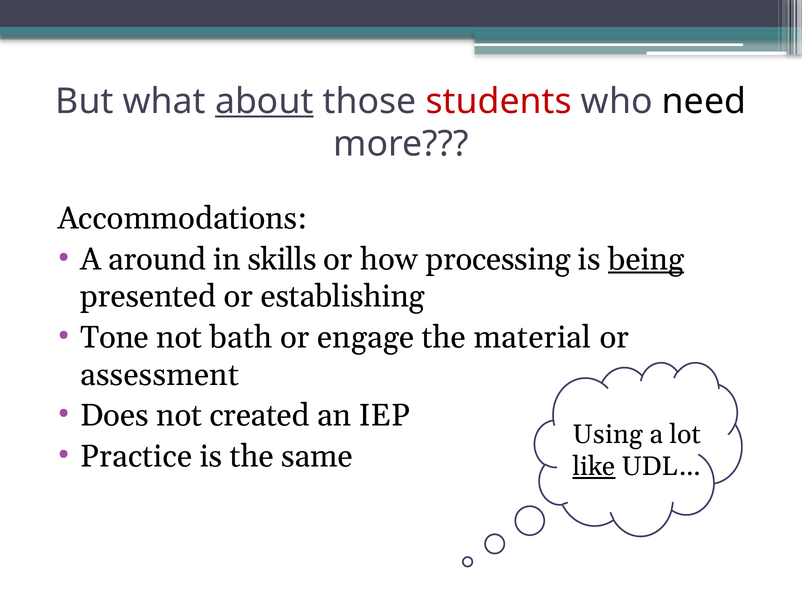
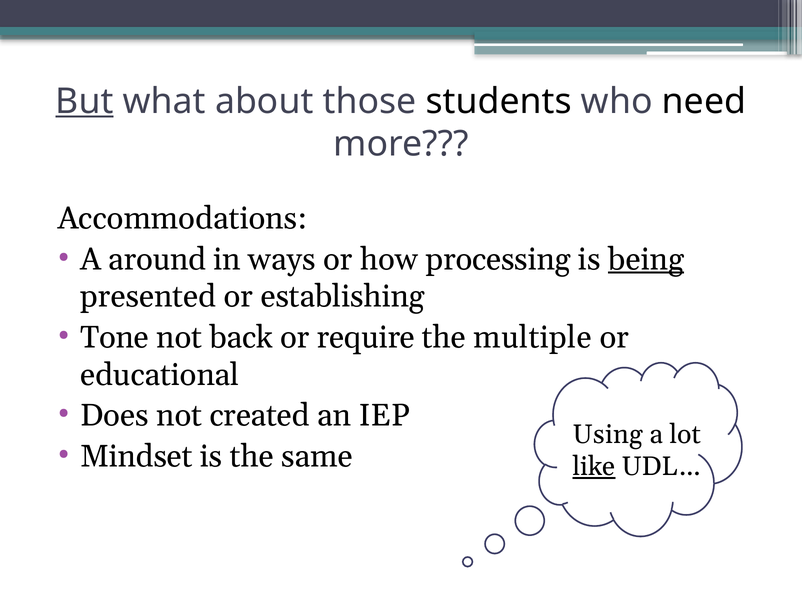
But underline: none -> present
about underline: present -> none
students colour: red -> black
skills: skills -> ways
bath: bath -> back
engage: engage -> require
material: material -> multiple
assessment: assessment -> educational
Practice: Practice -> Mindset
